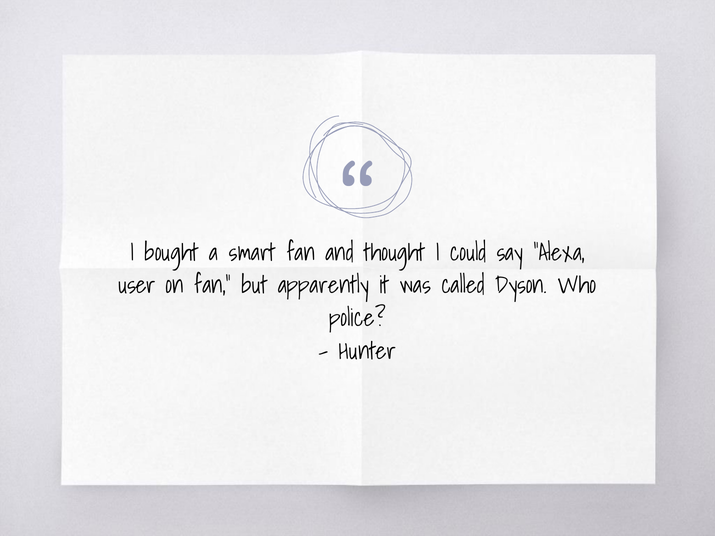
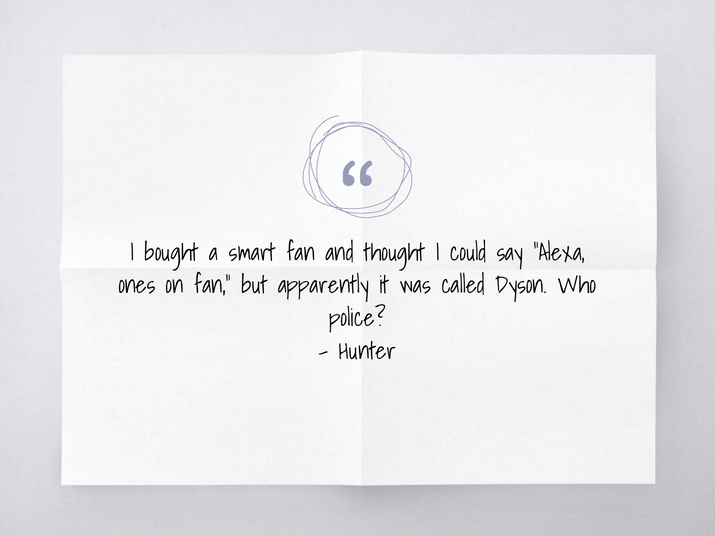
user: user -> ones
